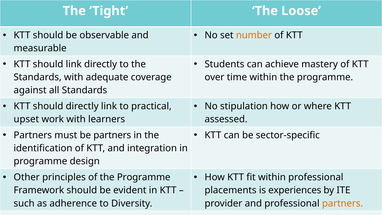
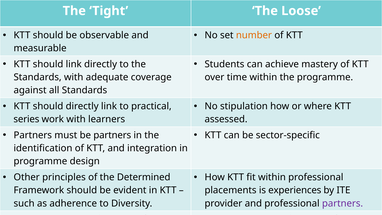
upset: upset -> series
of the Programme: Programme -> Determined
partners at (343, 203) colour: orange -> purple
